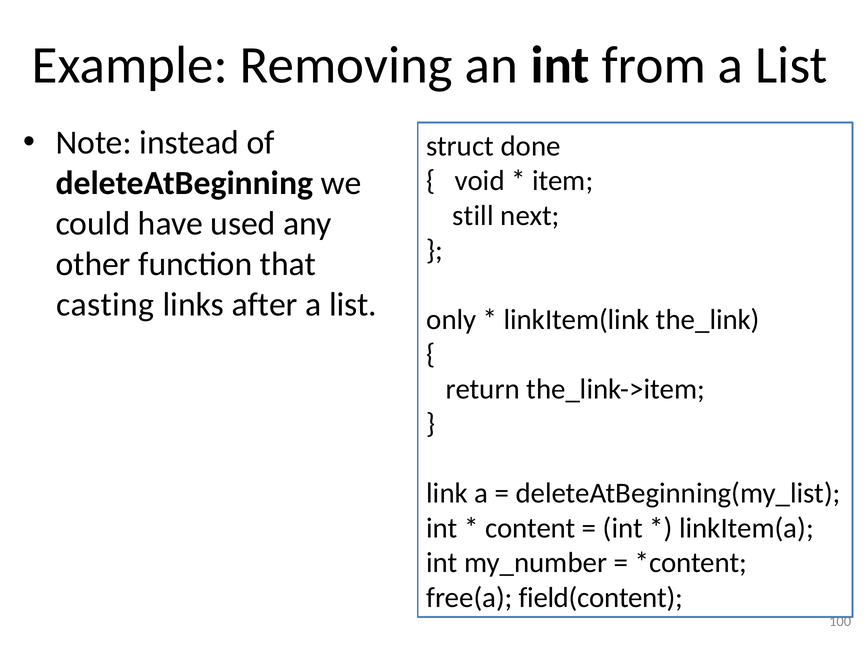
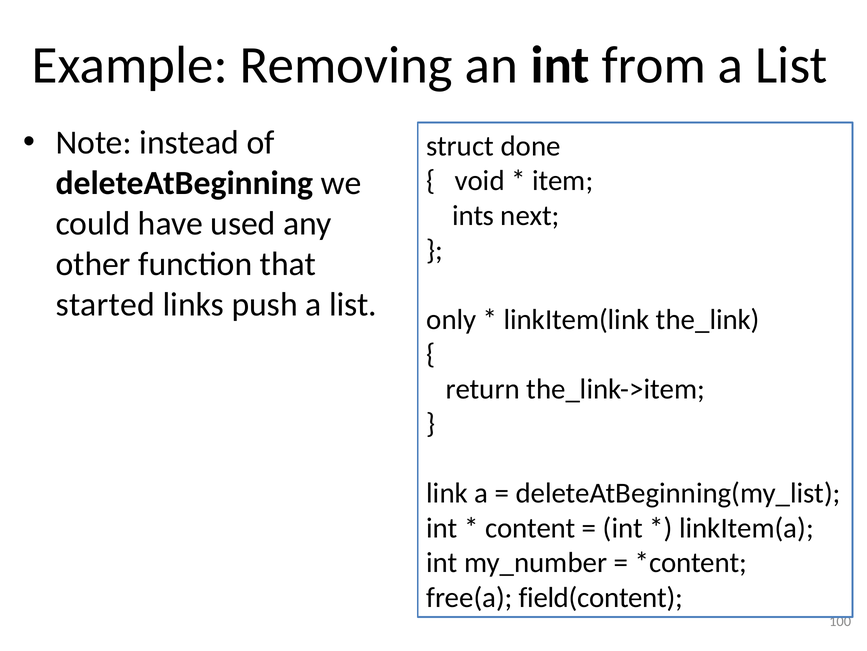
still: still -> ints
casting: casting -> started
after: after -> push
